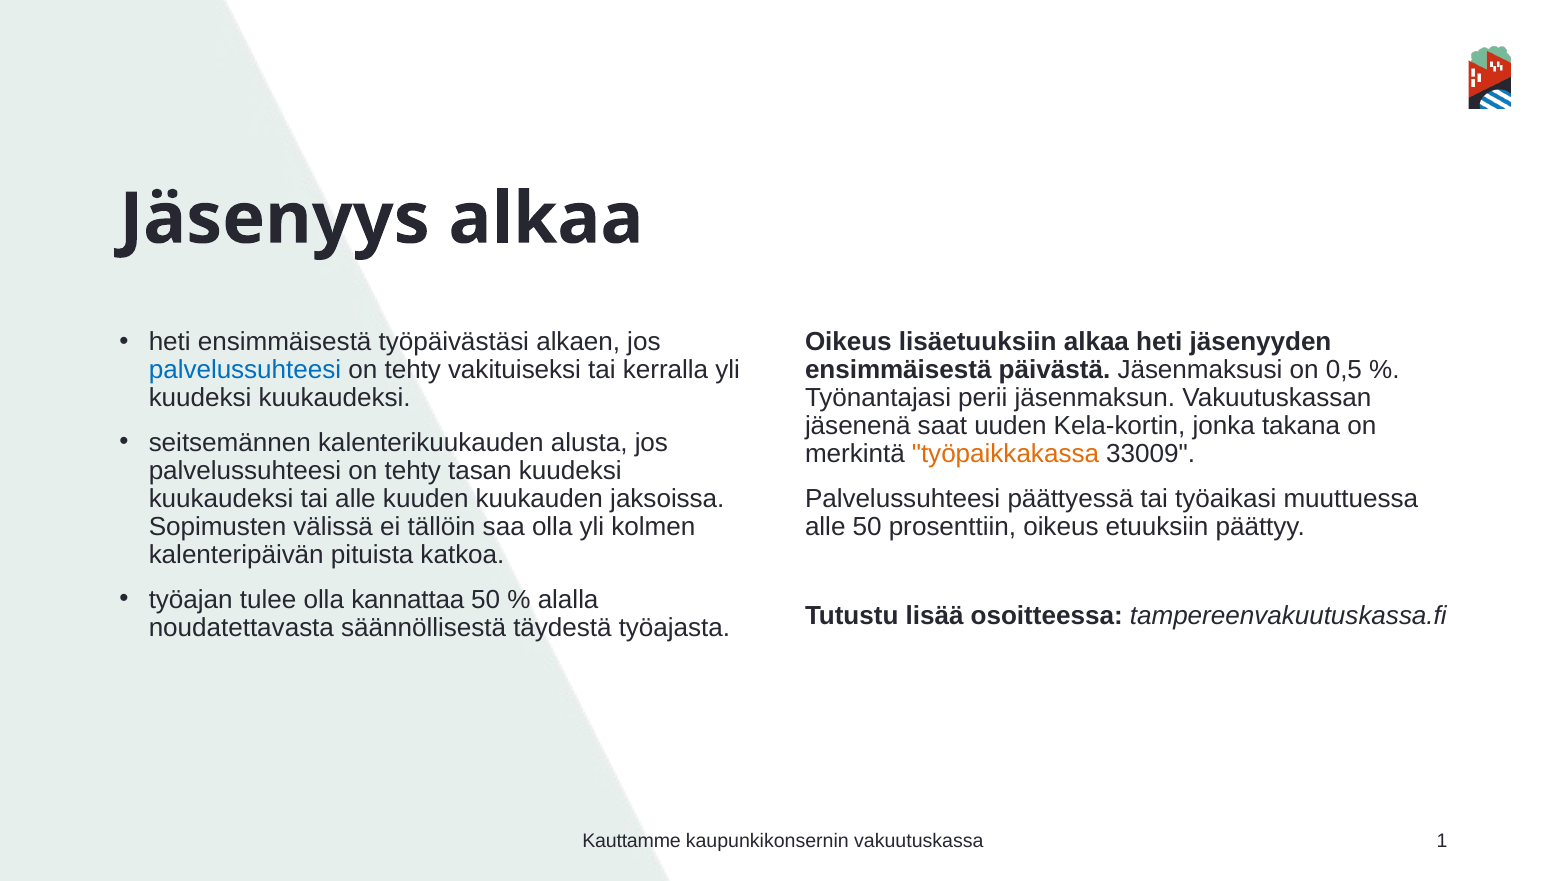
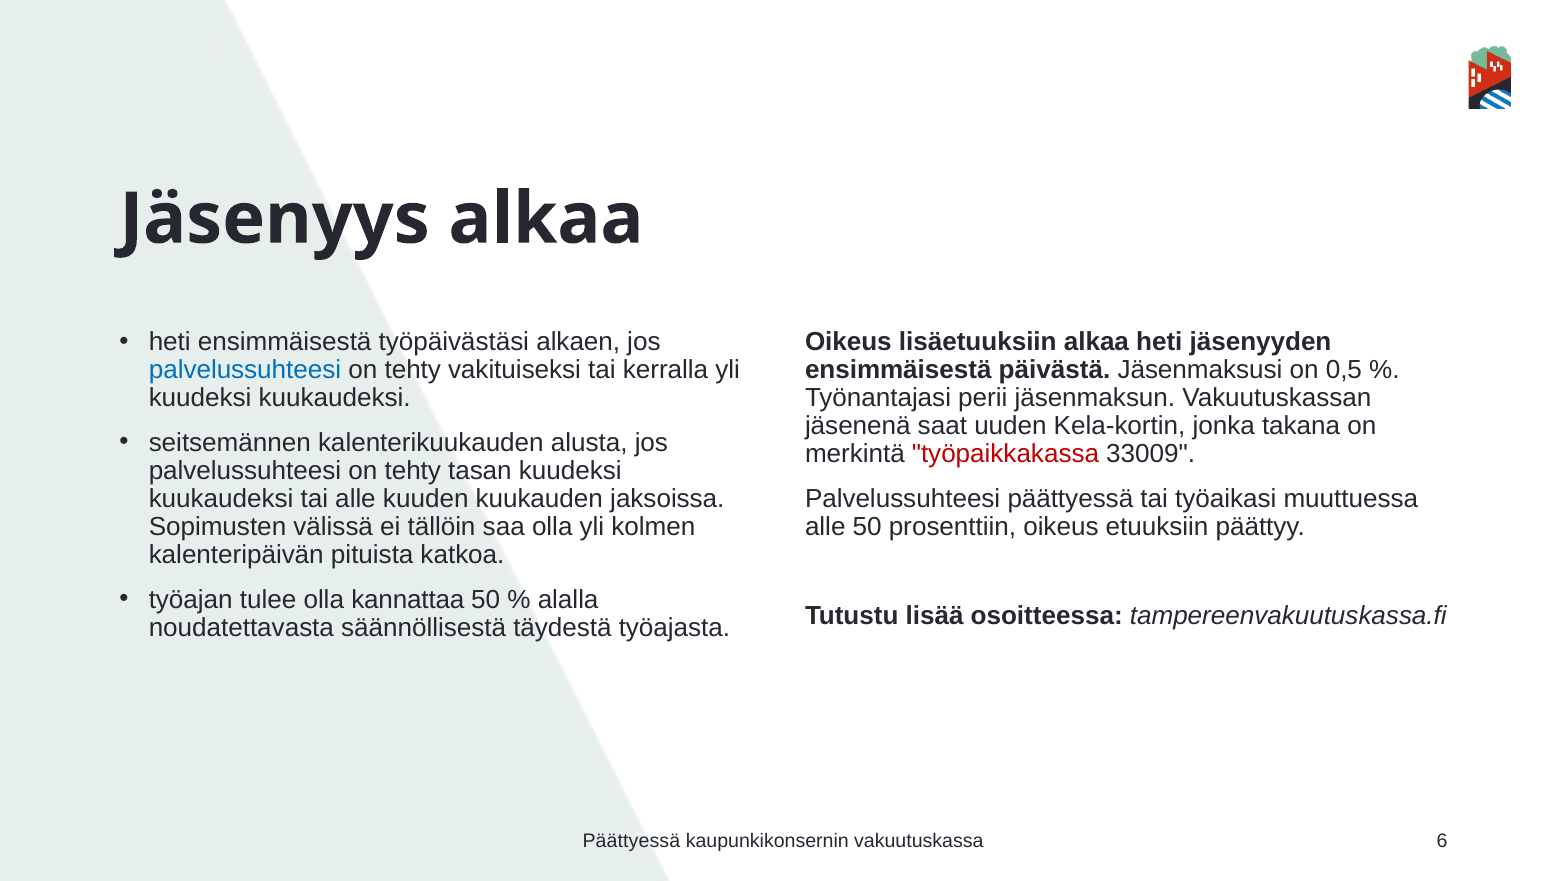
työpaikkakassa colour: orange -> red
Kauttamme at (632, 842): Kauttamme -> Päättyessä
1: 1 -> 6
